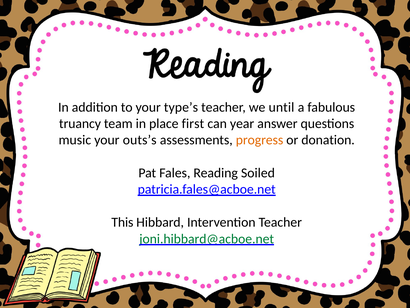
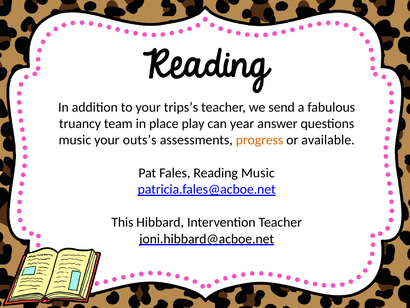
type’s: type’s -> trips’s
until: until -> send
first: first -> play
donation: donation -> available
Reading Soiled: Soiled -> Music
joni.hibbard@acboe.net colour: green -> black
